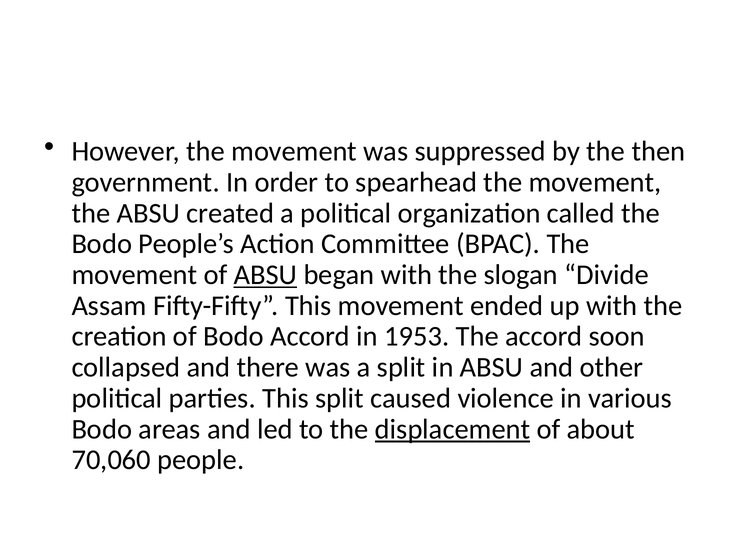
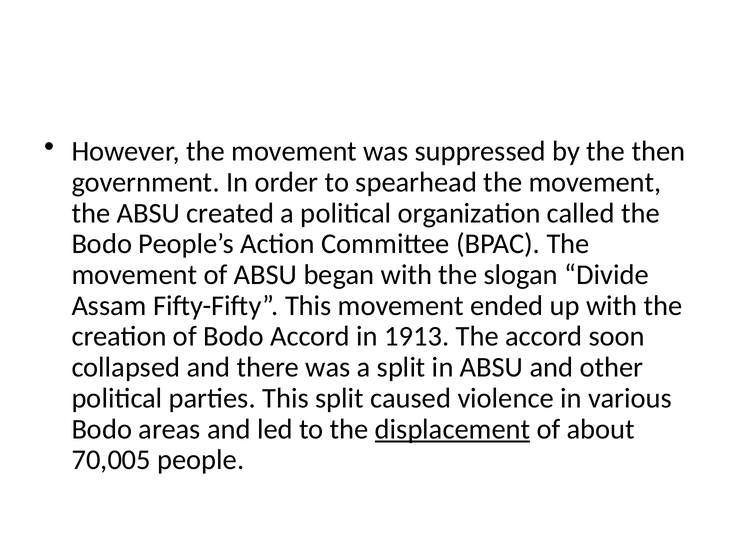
ABSU at (265, 275) underline: present -> none
1953: 1953 -> 1913
70,060: 70,060 -> 70,005
